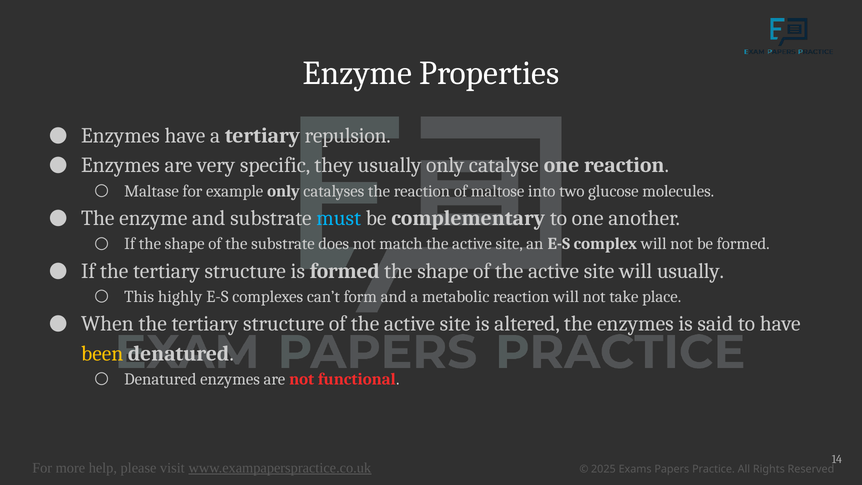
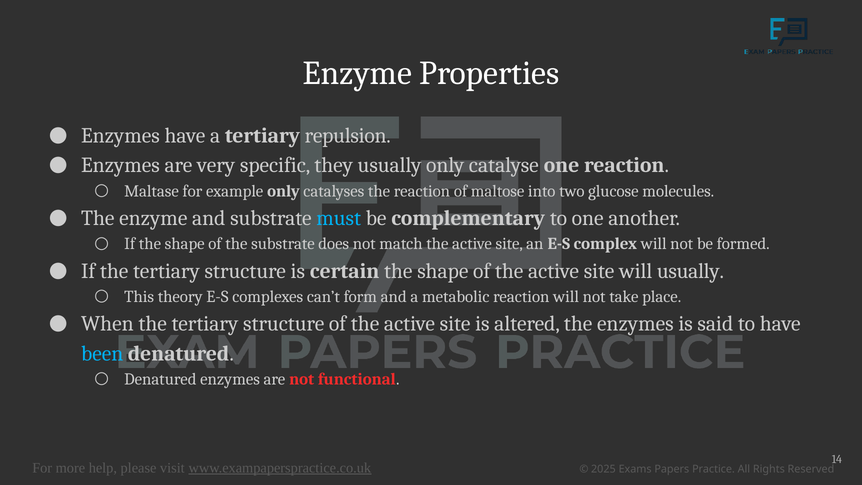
is formed: formed -> certain
highly: highly -> theory
been colour: yellow -> light blue
